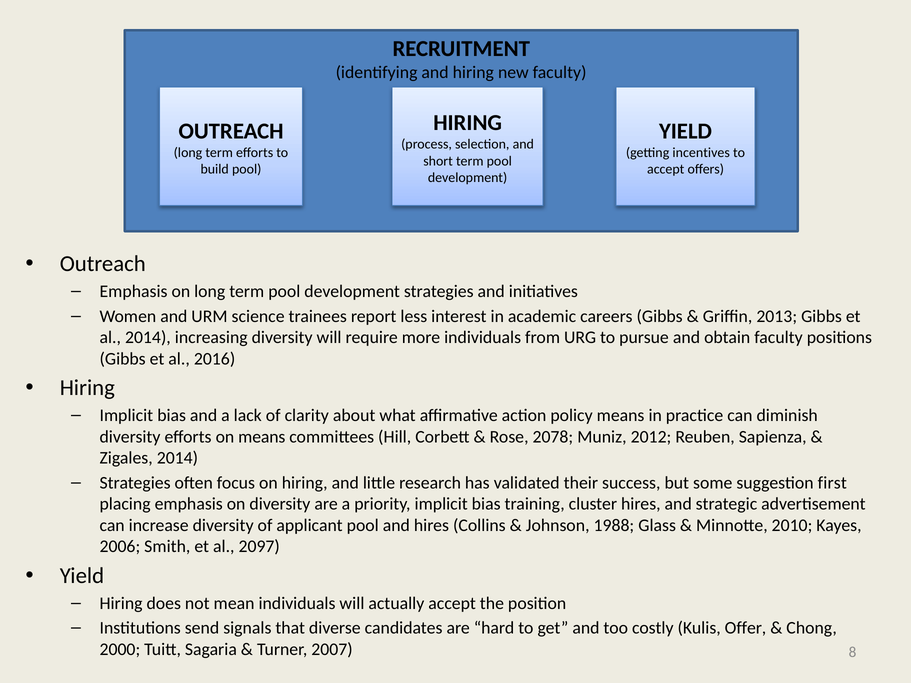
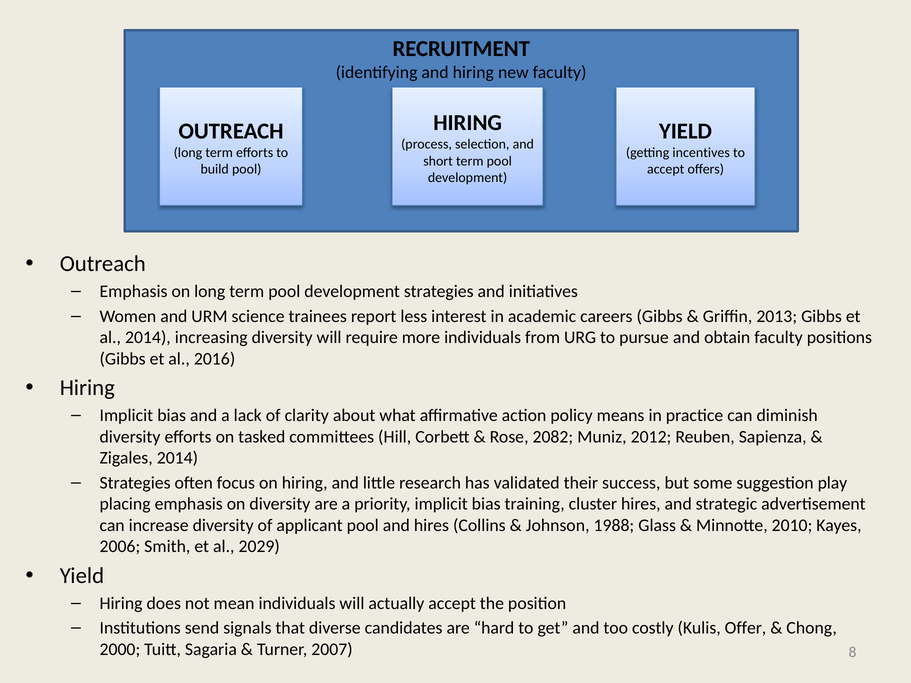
on means: means -> tasked
2078: 2078 -> 2082
first: first -> play
2097: 2097 -> 2029
